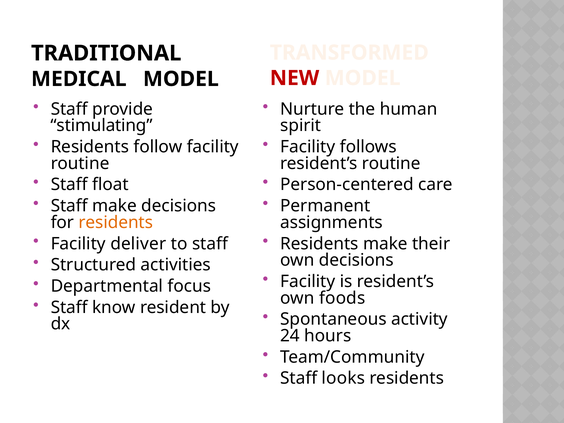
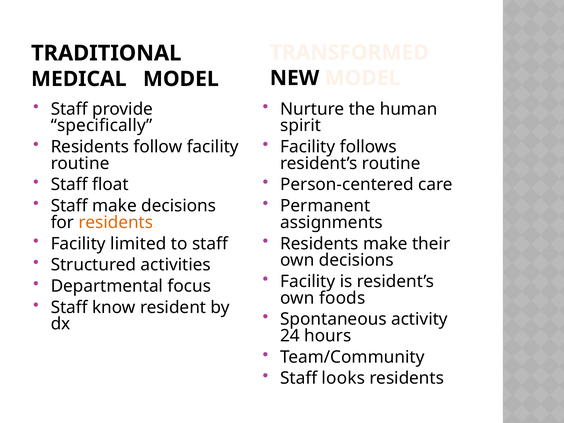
NEW colour: red -> black
stimulating: stimulating -> specifically
deliver: deliver -> limited
